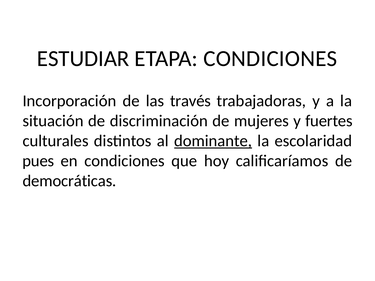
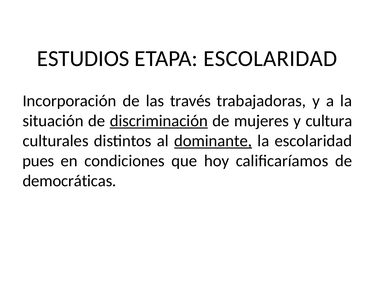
ESTUDIAR: ESTUDIAR -> ESTUDIOS
ETAPA CONDICIONES: CONDICIONES -> ESCOLARIDAD
discriminación underline: none -> present
fuertes: fuertes -> cultura
